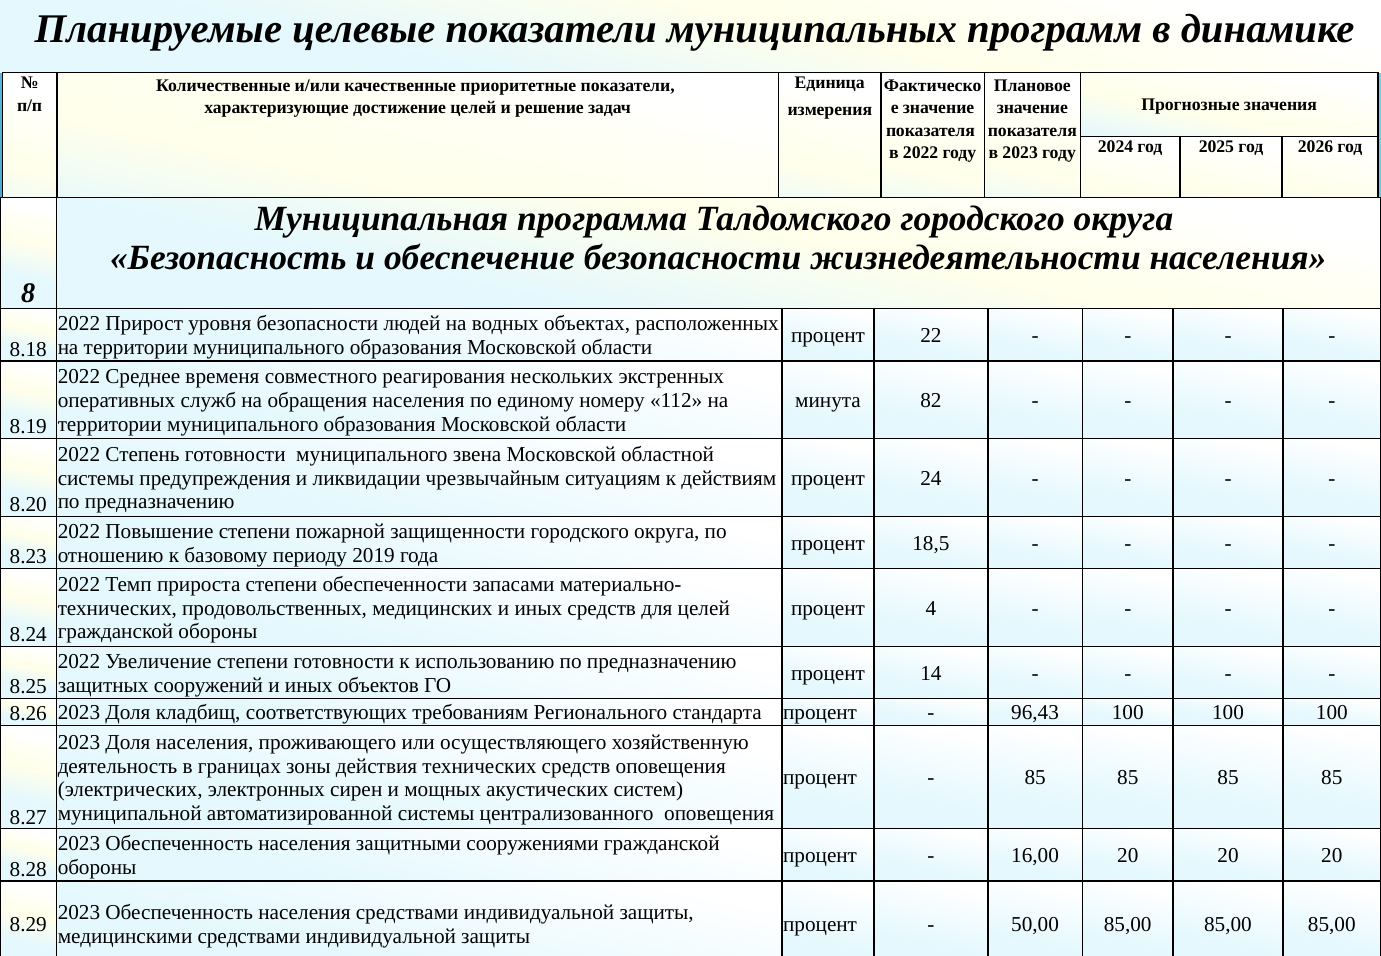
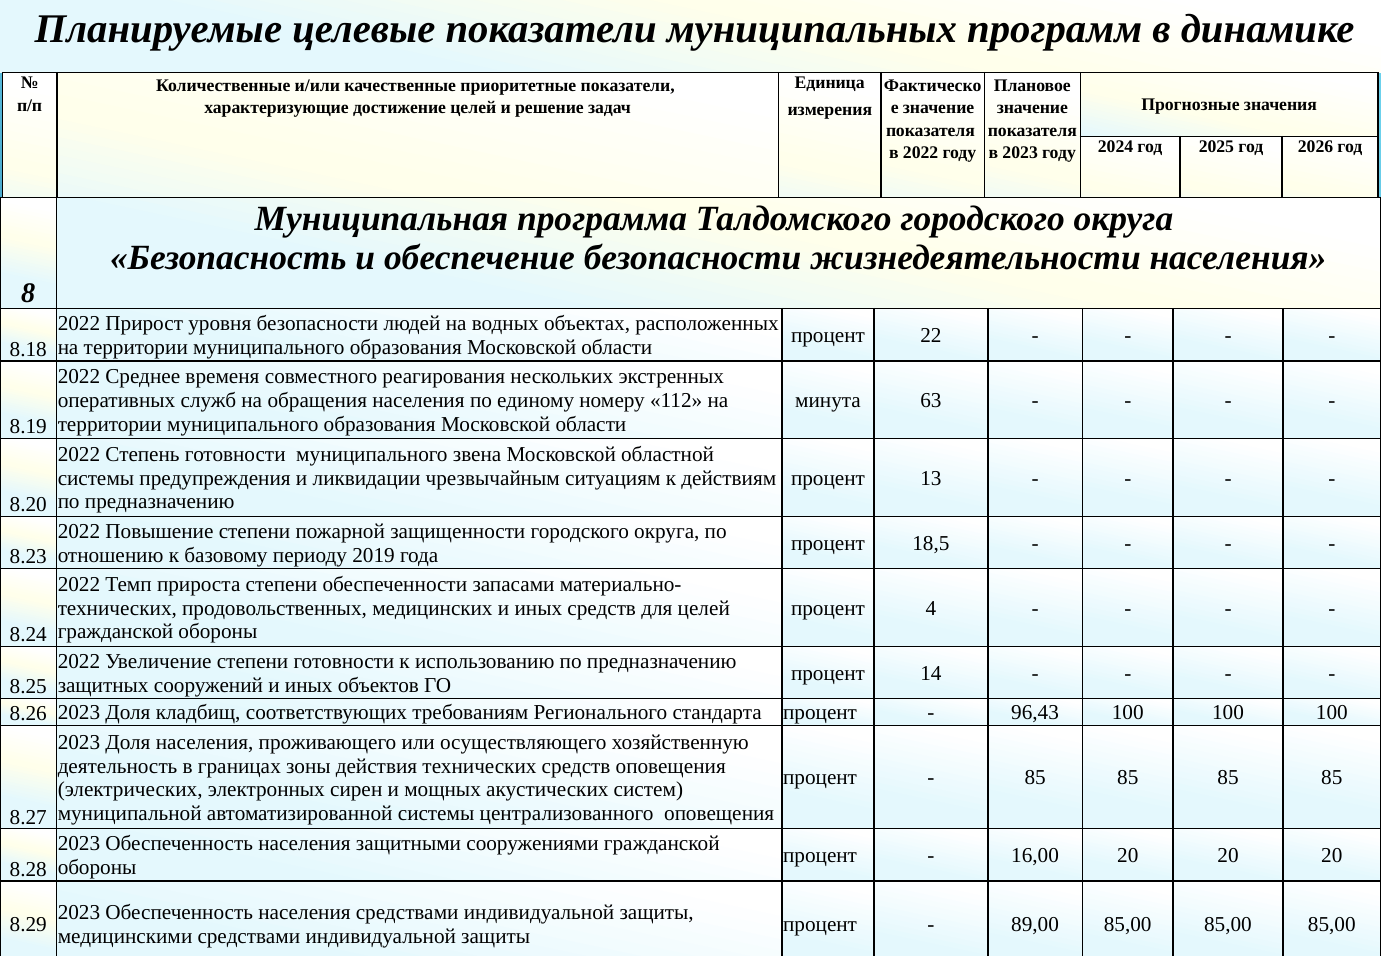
82: 82 -> 63
24: 24 -> 13
50,00: 50,00 -> 89,00
